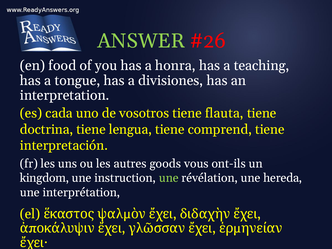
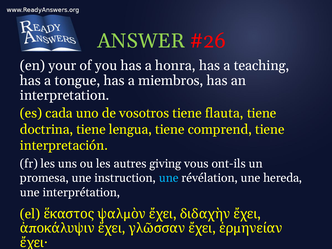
food: food -> your
divisiones: divisiones -> miembros
goods: goods -> giving
kingdom: kingdom -> promesa
une at (169, 178) colour: light green -> light blue
